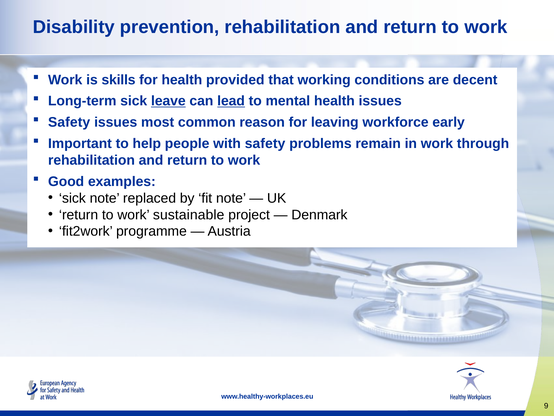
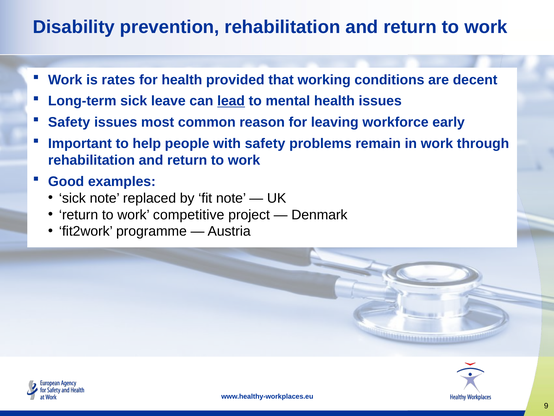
skills: skills -> rates
leave underline: present -> none
sustainable: sustainable -> competitive
